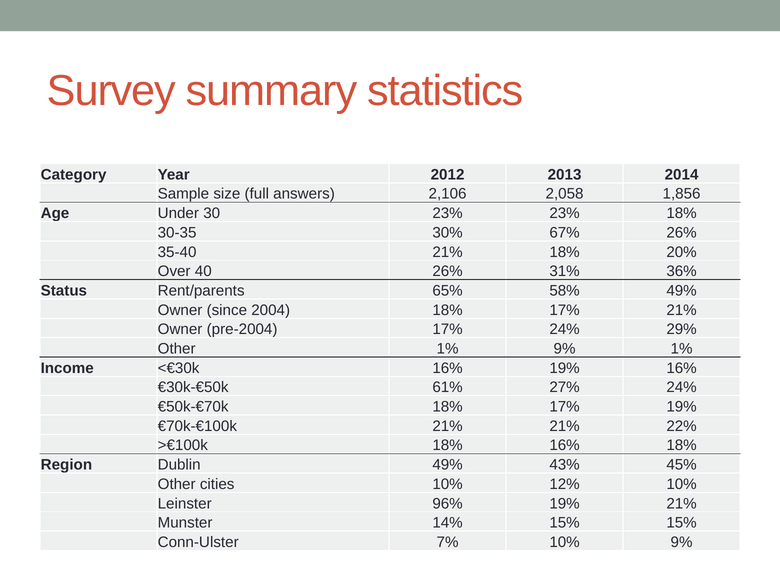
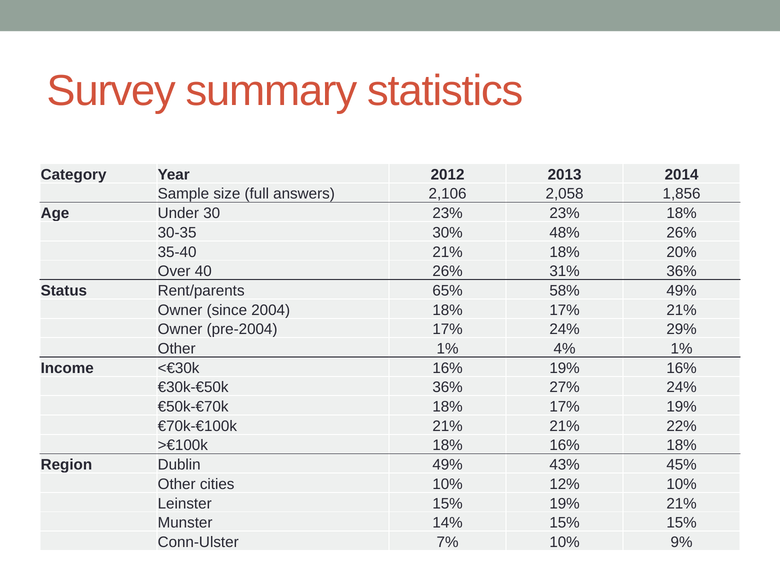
67%: 67% -> 48%
1% 9%: 9% -> 4%
€30k-€50k 61%: 61% -> 36%
Leinster 96%: 96% -> 15%
